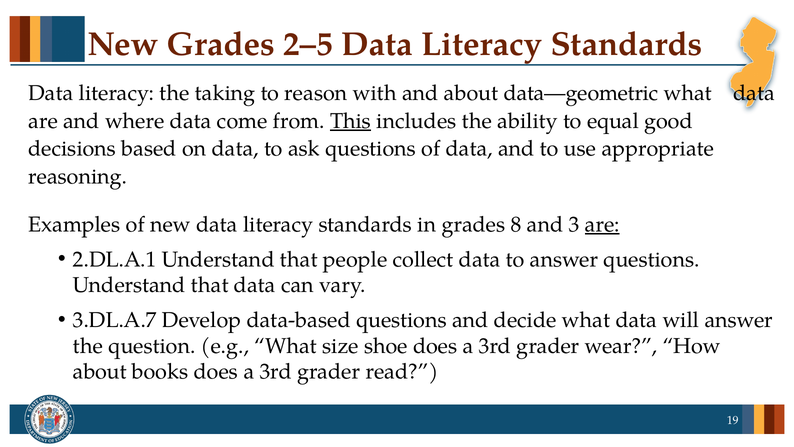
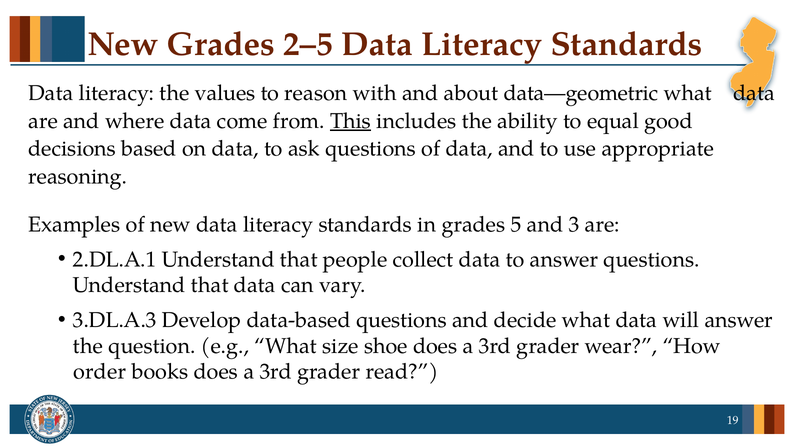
taking: taking -> values
8: 8 -> 5
are at (602, 224) underline: present -> none
3.DL.A.7: 3.DL.A.7 -> 3.DL.A.3
about at (100, 371): about -> order
